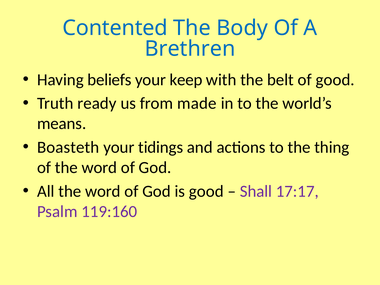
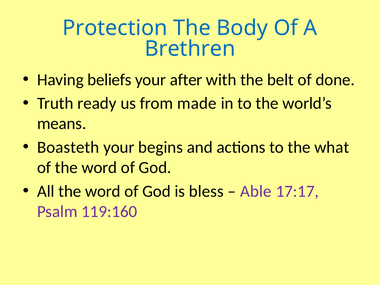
Contented: Contented -> Protection
keep: keep -> after
of good: good -> done
tidings: tidings -> begins
thing: thing -> what
is good: good -> bless
Shall: Shall -> Able
